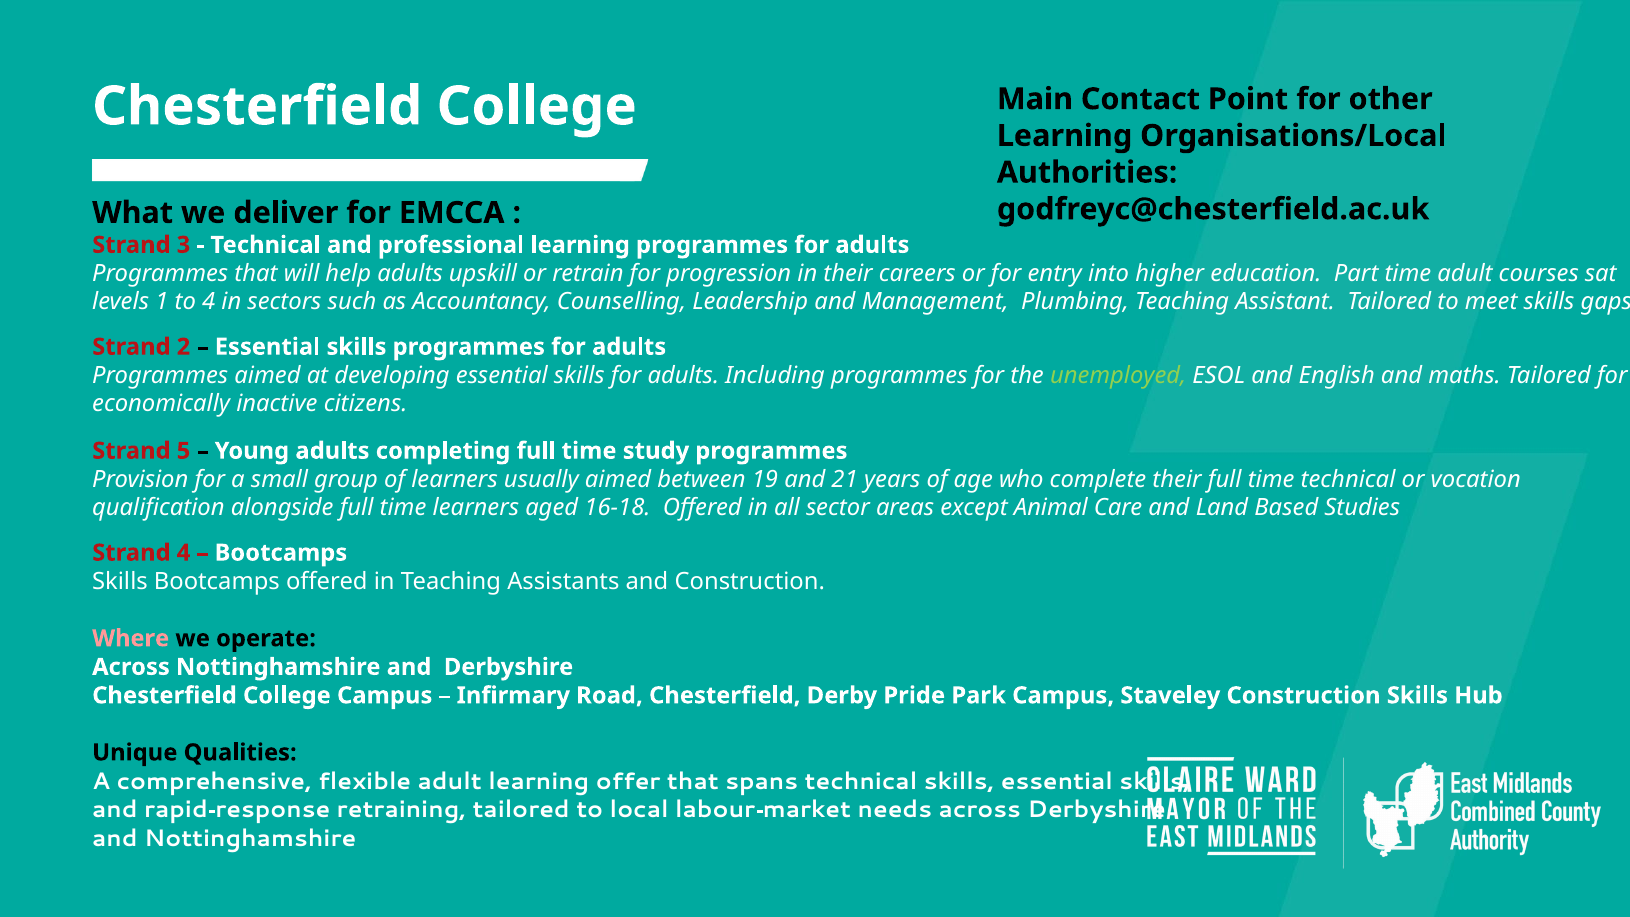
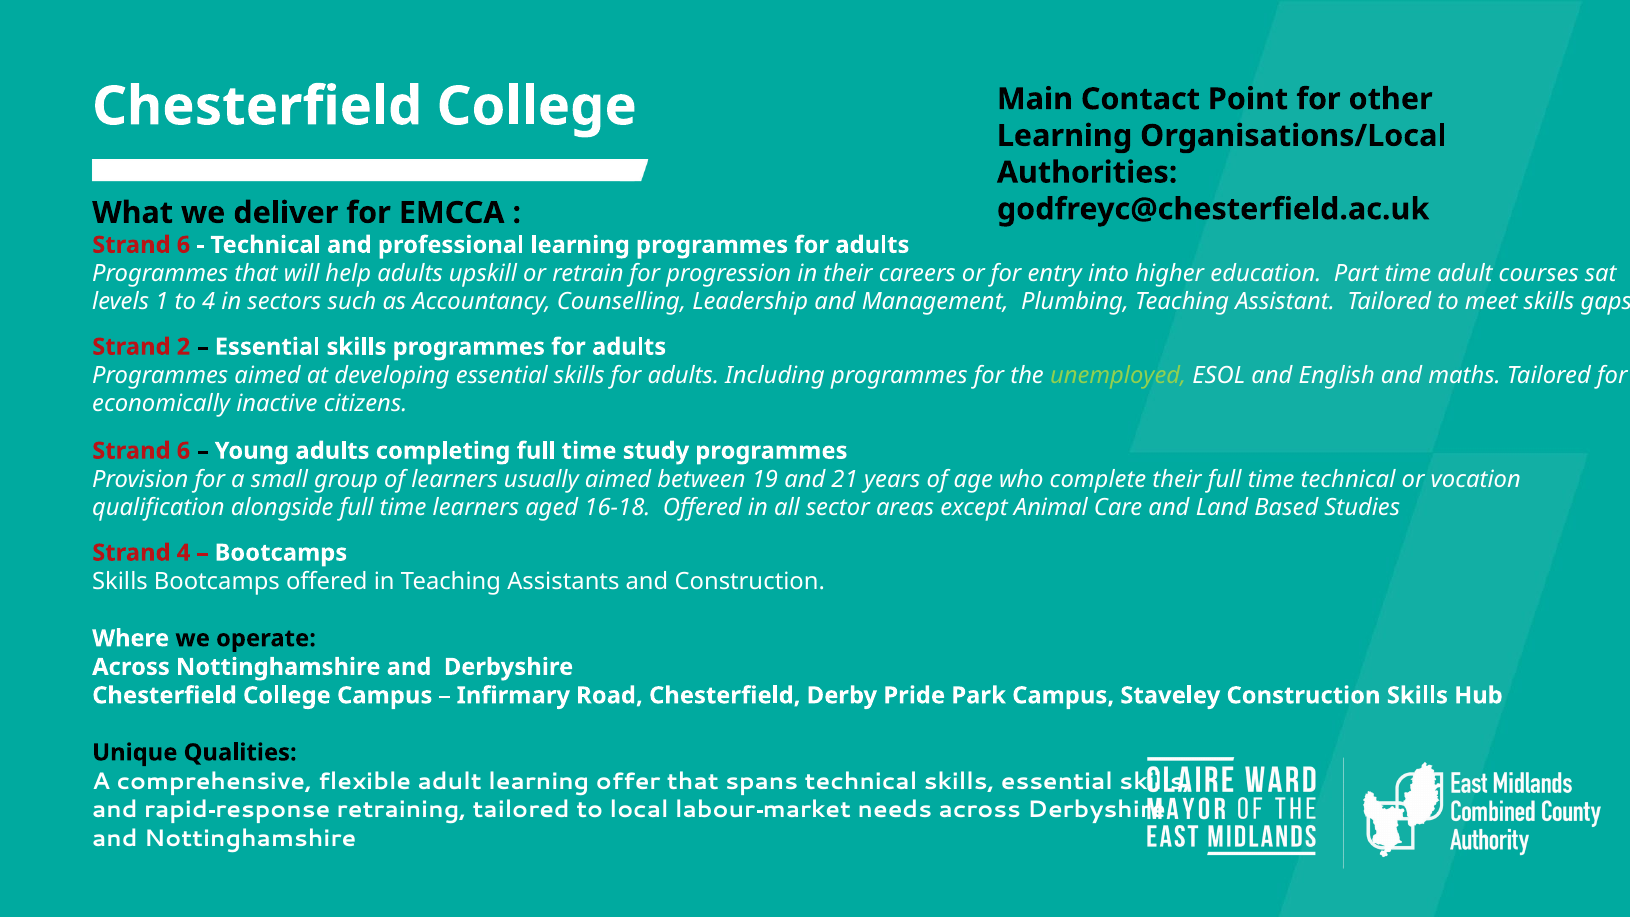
3 at (183, 245): 3 -> 6
5 at (183, 451): 5 -> 6
Where colour: pink -> white
